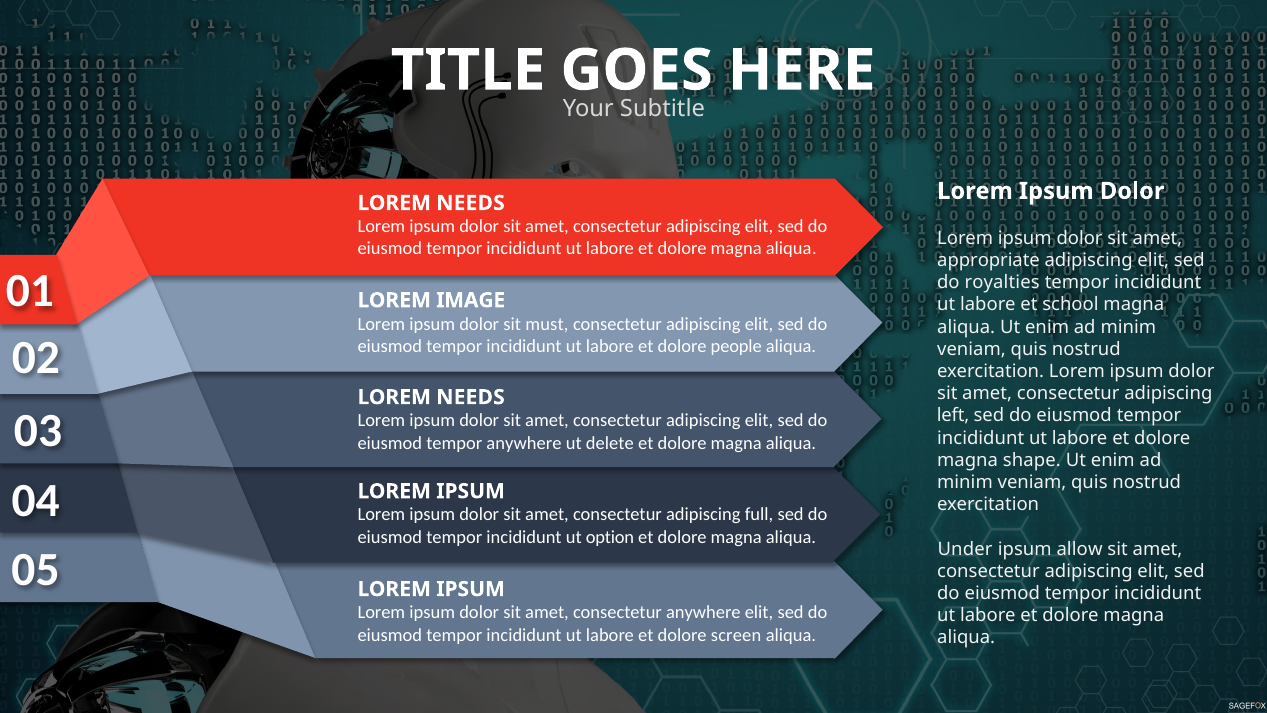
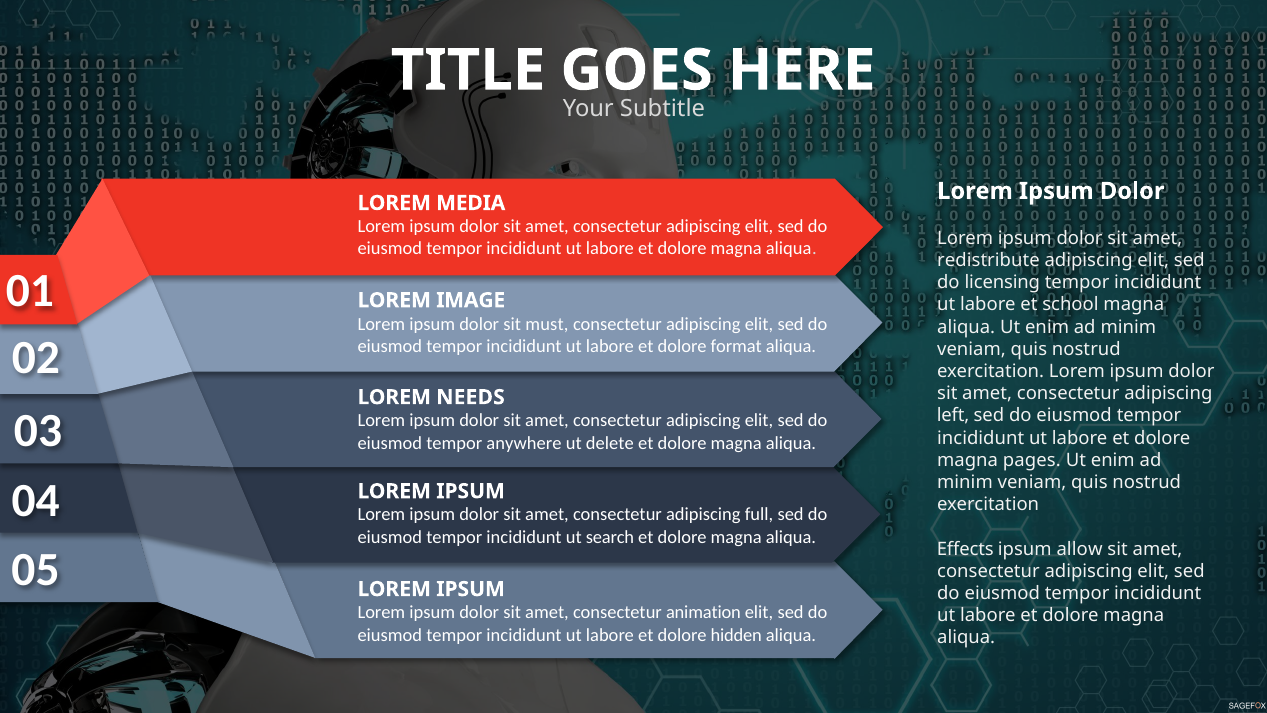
NEEDS at (471, 203): NEEDS -> MEDIA
appropriate: appropriate -> redistribute
royalties: royalties -> licensing
people: people -> format
shape: shape -> pages
option: option -> search
Under: Under -> Effects
consectetur anywhere: anywhere -> animation
screen: screen -> hidden
